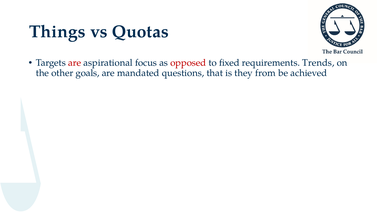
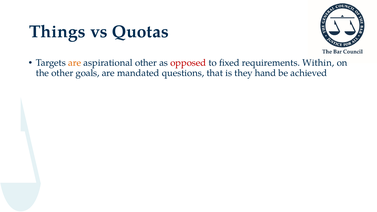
are at (75, 63) colour: red -> orange
aspirational focus: focus -> other
Trends: Trends -> Within
from: from -> hand
